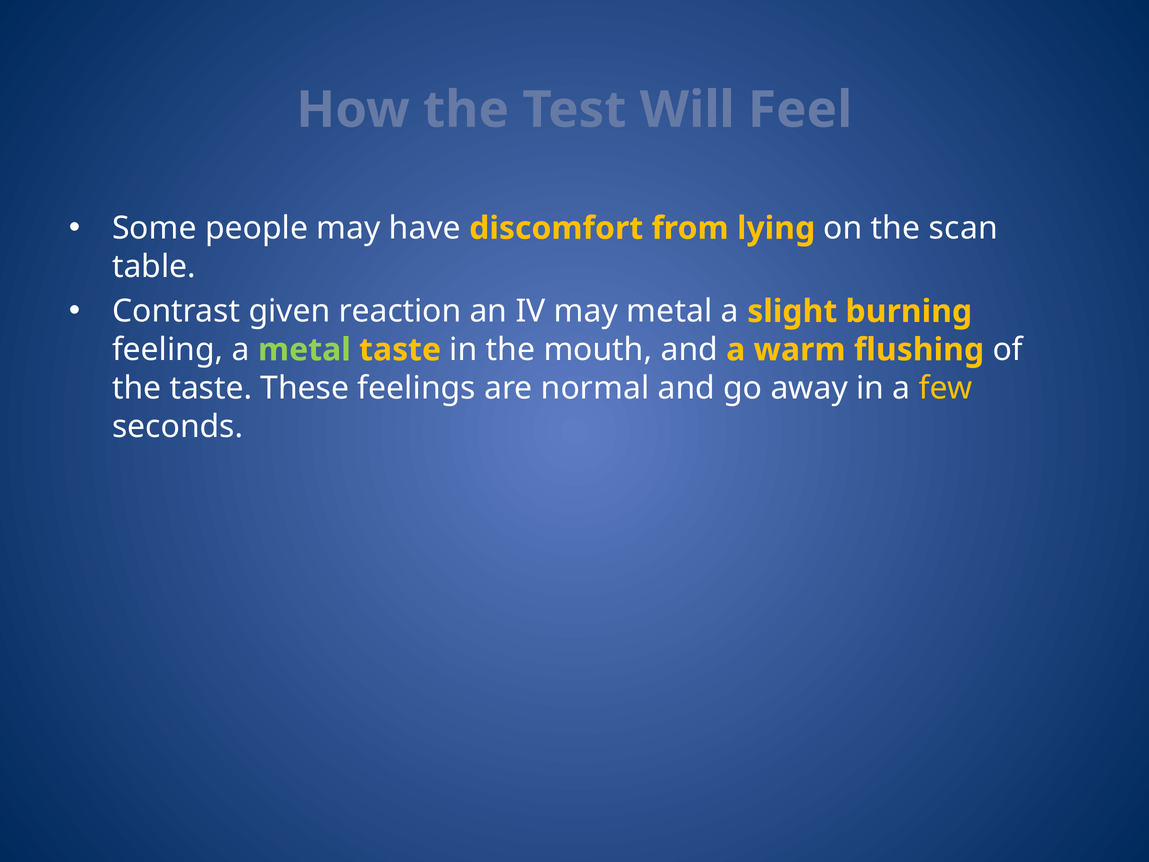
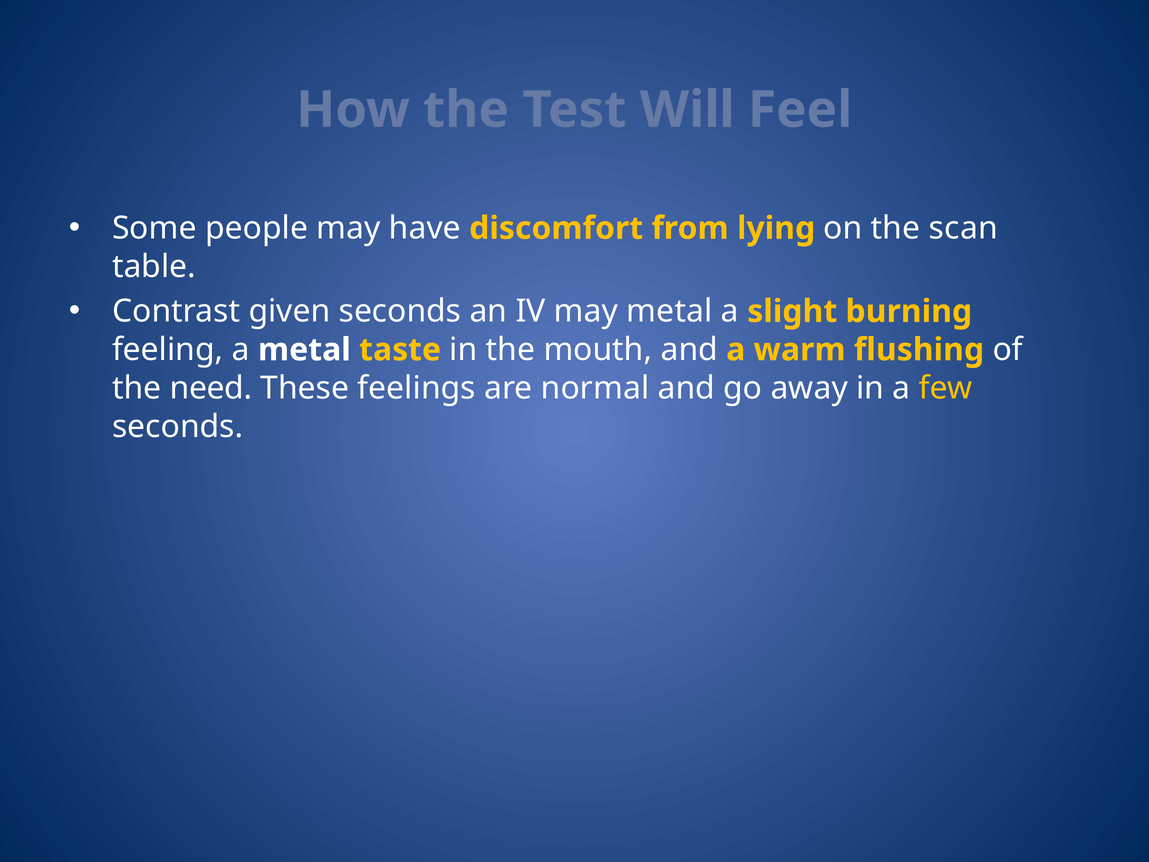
given reaction: reaction -> seconds
metal at (304, 350) colour: light green -> white
the taste: taste -> need
